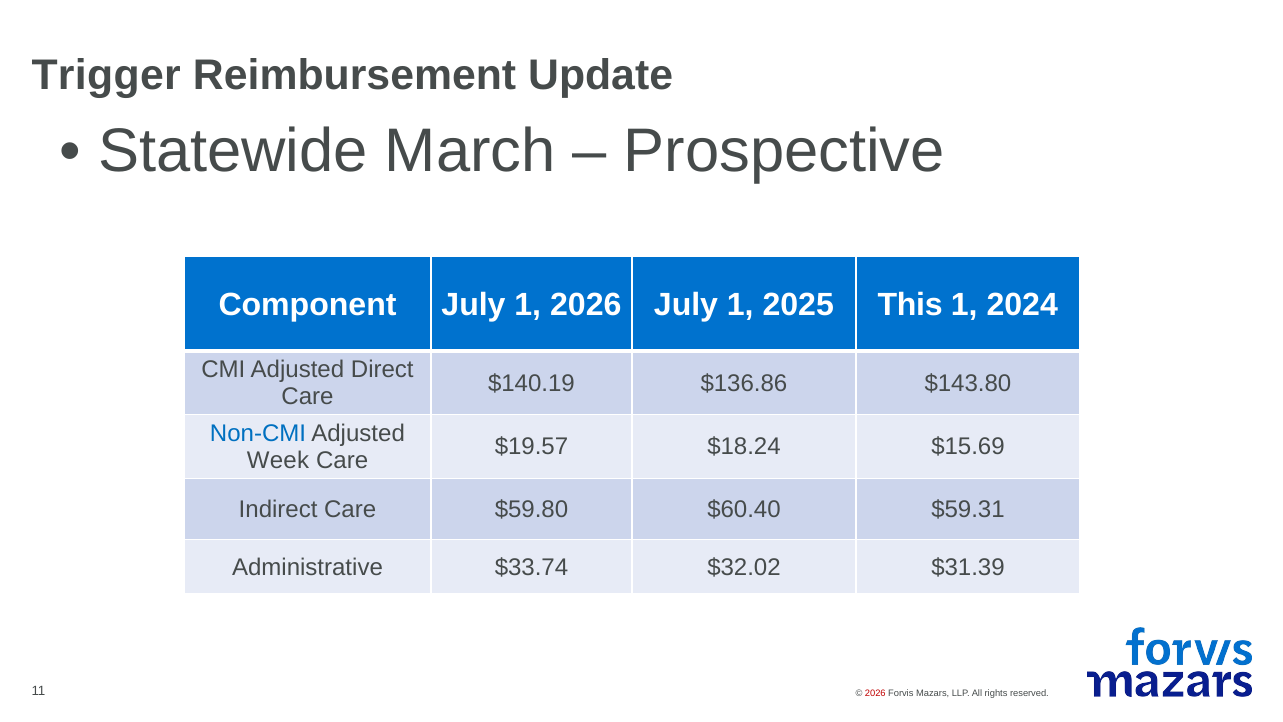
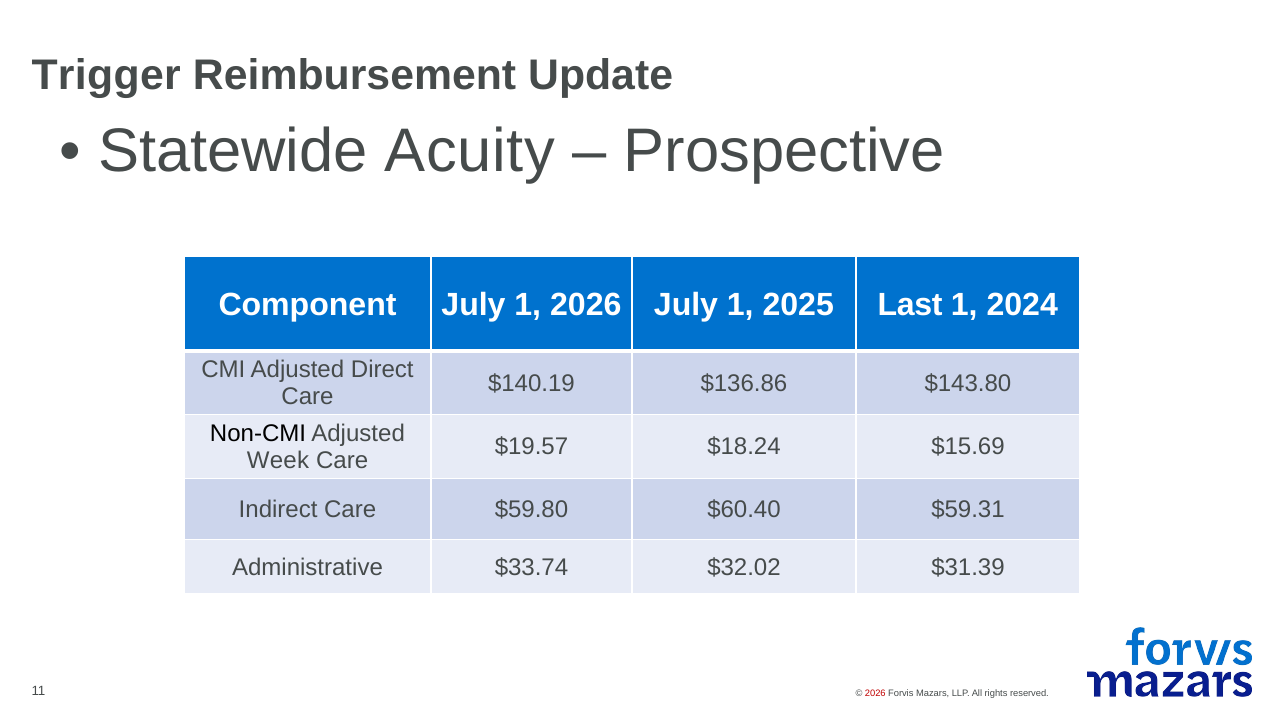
March: March -> Acuity
This: This -> Last
Non-CMI colour: blue -> black
